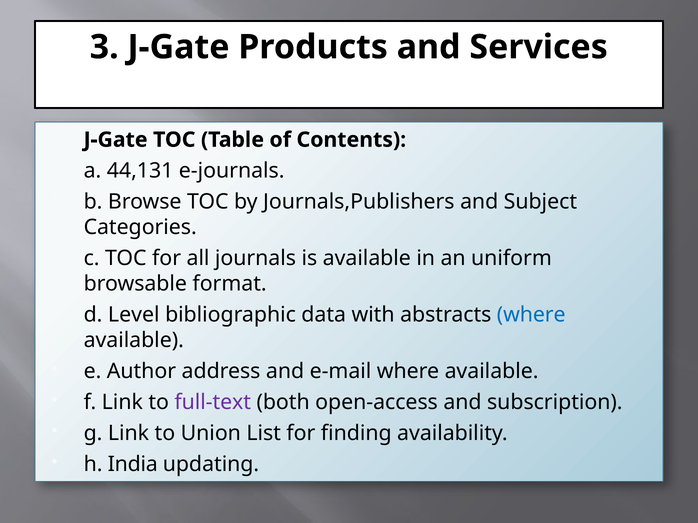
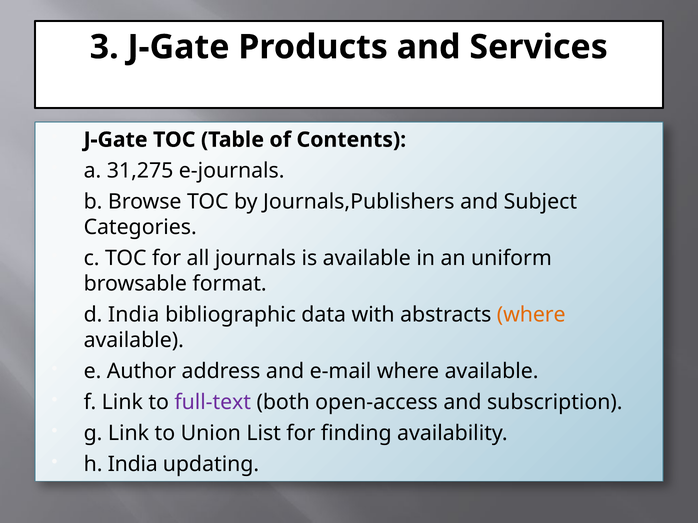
44,131: 44,131 -> 31,275
d Level: Level -> India
where at (531, 315) colour: blue -> orange
